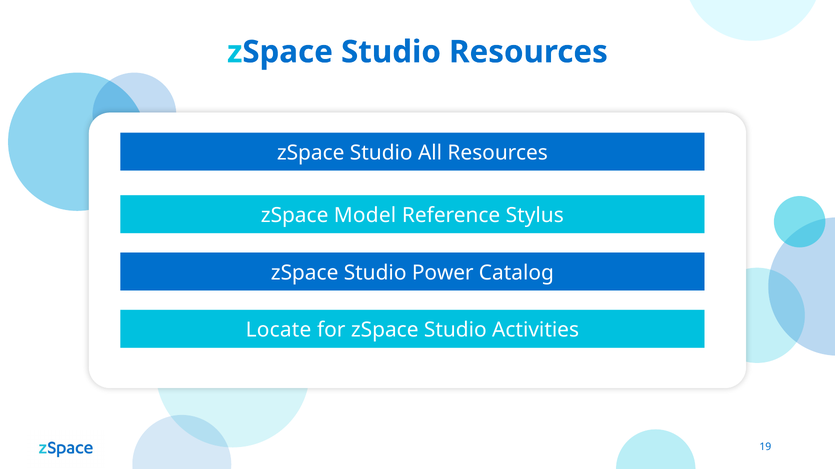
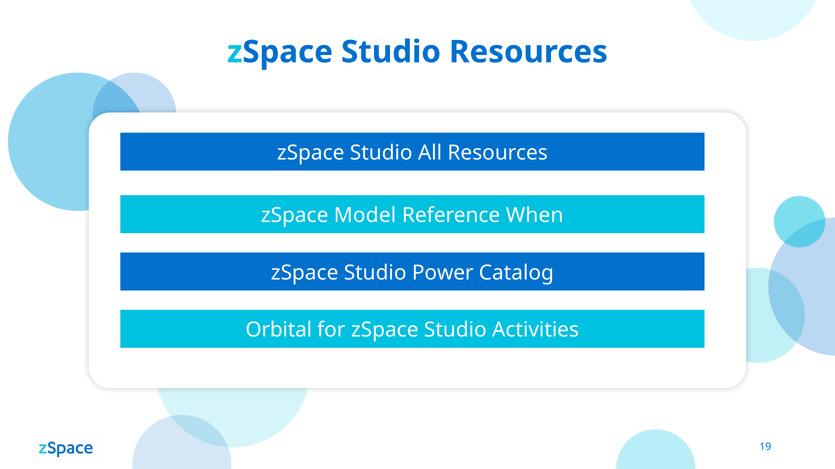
Stylus: Stylus -> When
Locate: Locate -> Orbital
